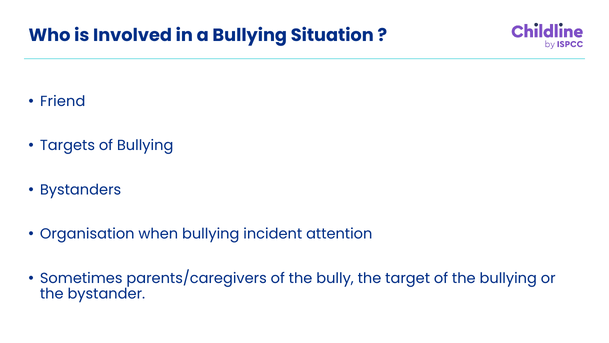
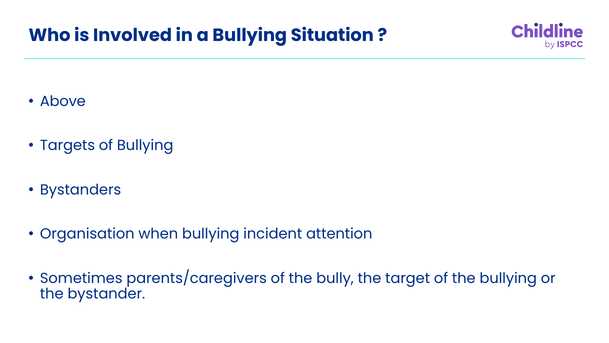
Friend: Friend -> Above
